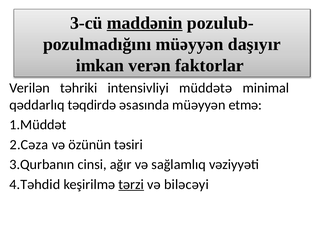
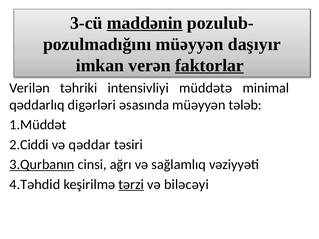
faktorlar underline: none -> present
təqdirdə: təqdirdə -> digərləri
etmə: etmə -> tələb
2.Cəza: 2.Cəza -> 2.Ciddi
özünün: özünün -> qəddar
3.Qurbanın underline: none -> present
ağır: ağır -> ağrı
